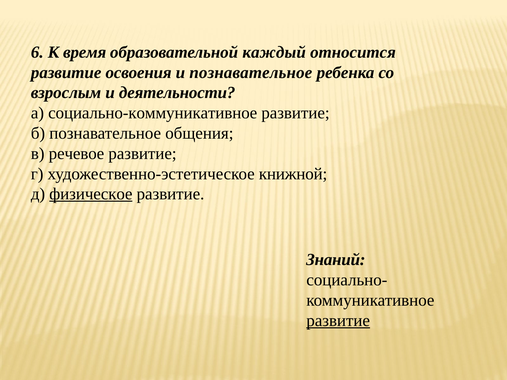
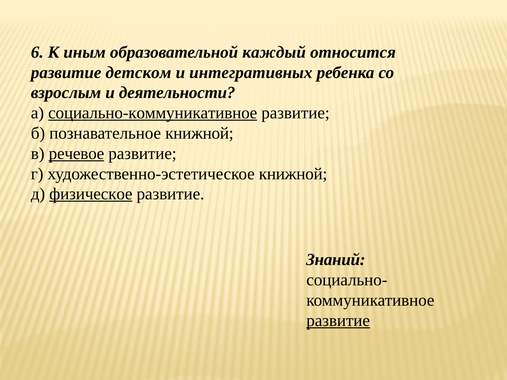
время: время -> иным
освоения: освоения -> детском
и познавательное: познавательное -> интегративных
социально-коммуникативное underline: none -> present
познавательное общения: общения -> книжной
речевое underline: none -> present
